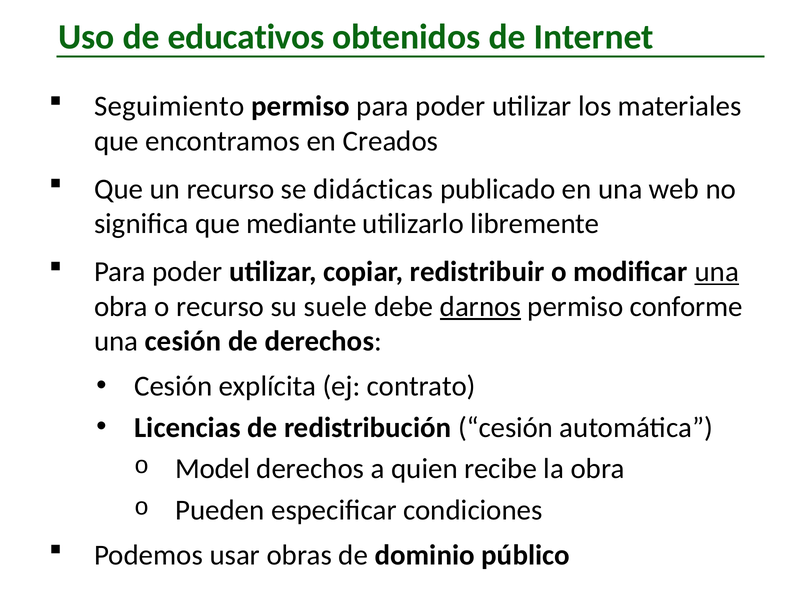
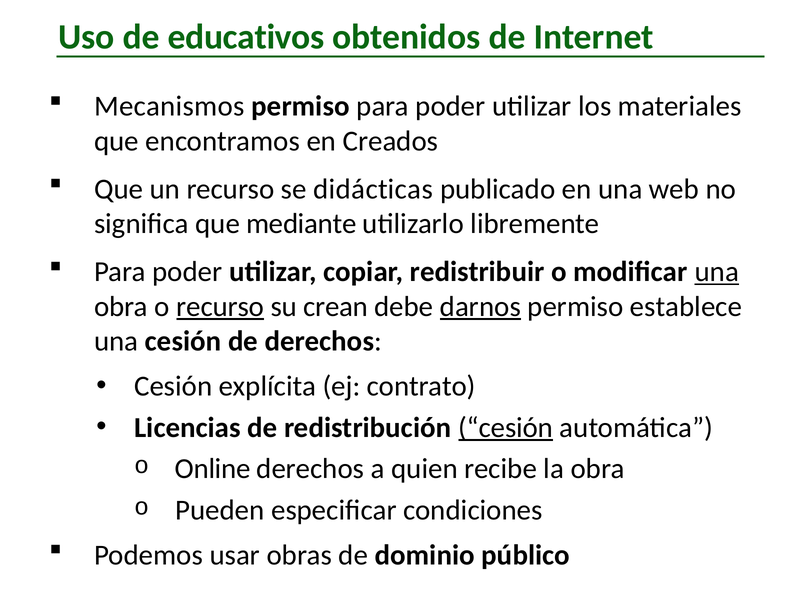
Seguimiento: Seguimiento -> Mecanismos
recurso at (220, 307) underline: none -> present
suele: suele -> crean
conforme: conforme -> establece
cesión at (506, 428) underline: none -> present
Model: Model -> Online
